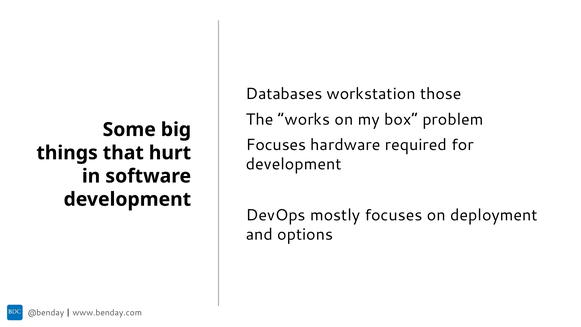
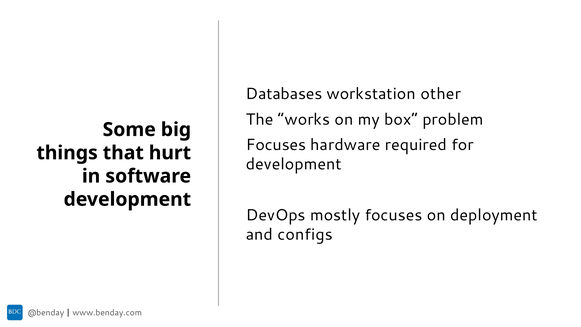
those: those -> other
options: options -> configs
